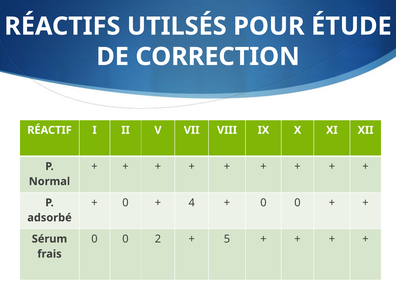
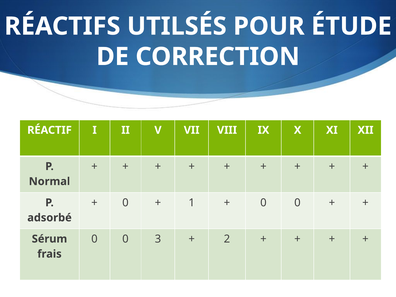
4: 4 -> 1
2: 2 -> 3
5: 5 -> 2
